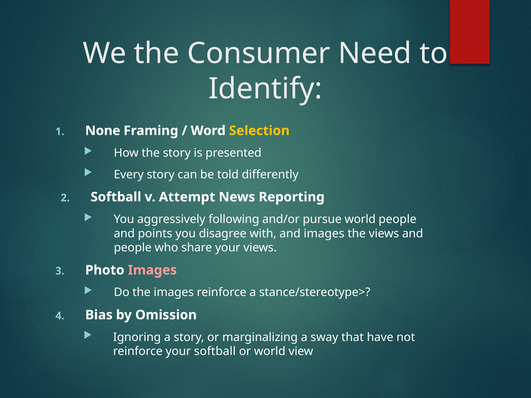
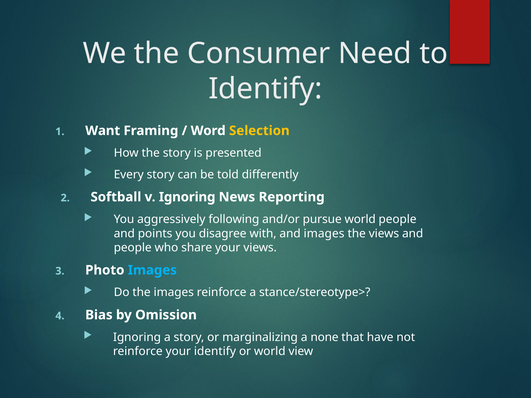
None: None -> Want
v Attempt: Attempt -> Ignoring
Images at (152, 270) colour: pink -> light blue
sway: sway -> none
your softball: softball -> identify
